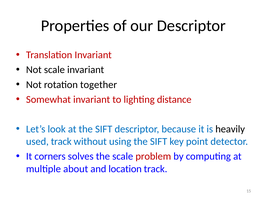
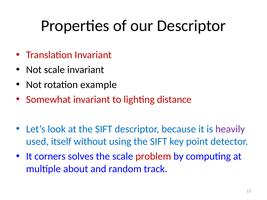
together: together -> example
heavily colour: black -> purple
used track: track -> itself
location: location -> random
